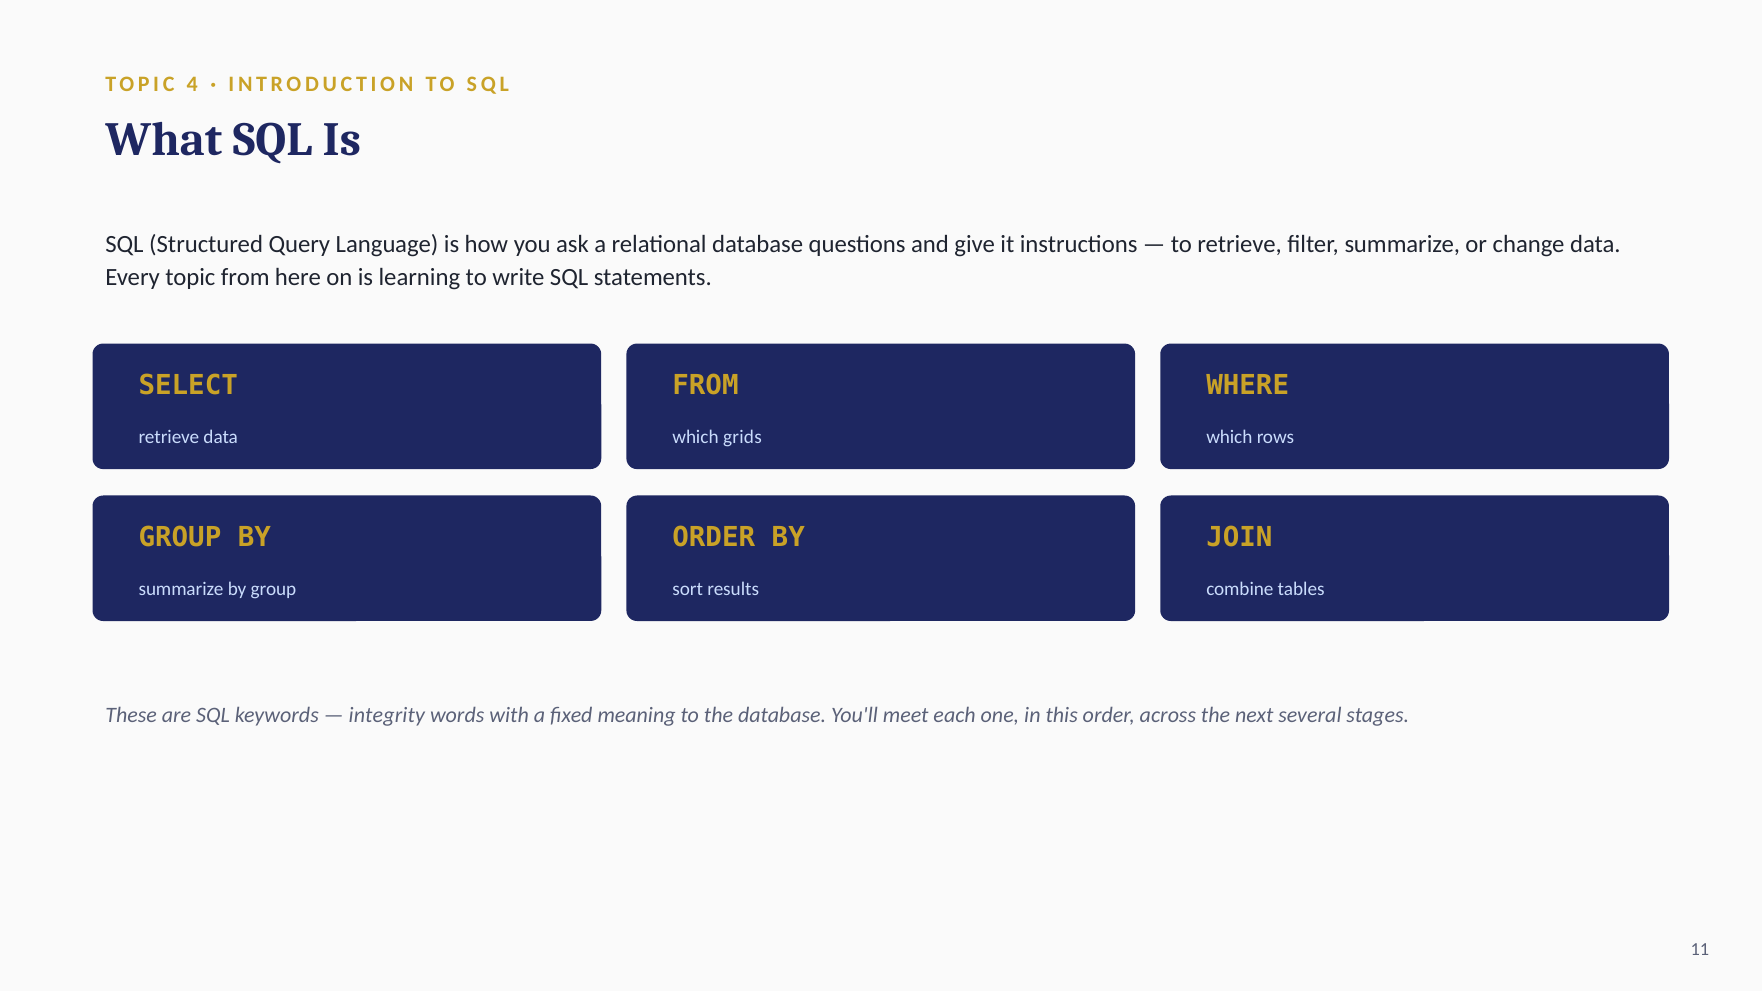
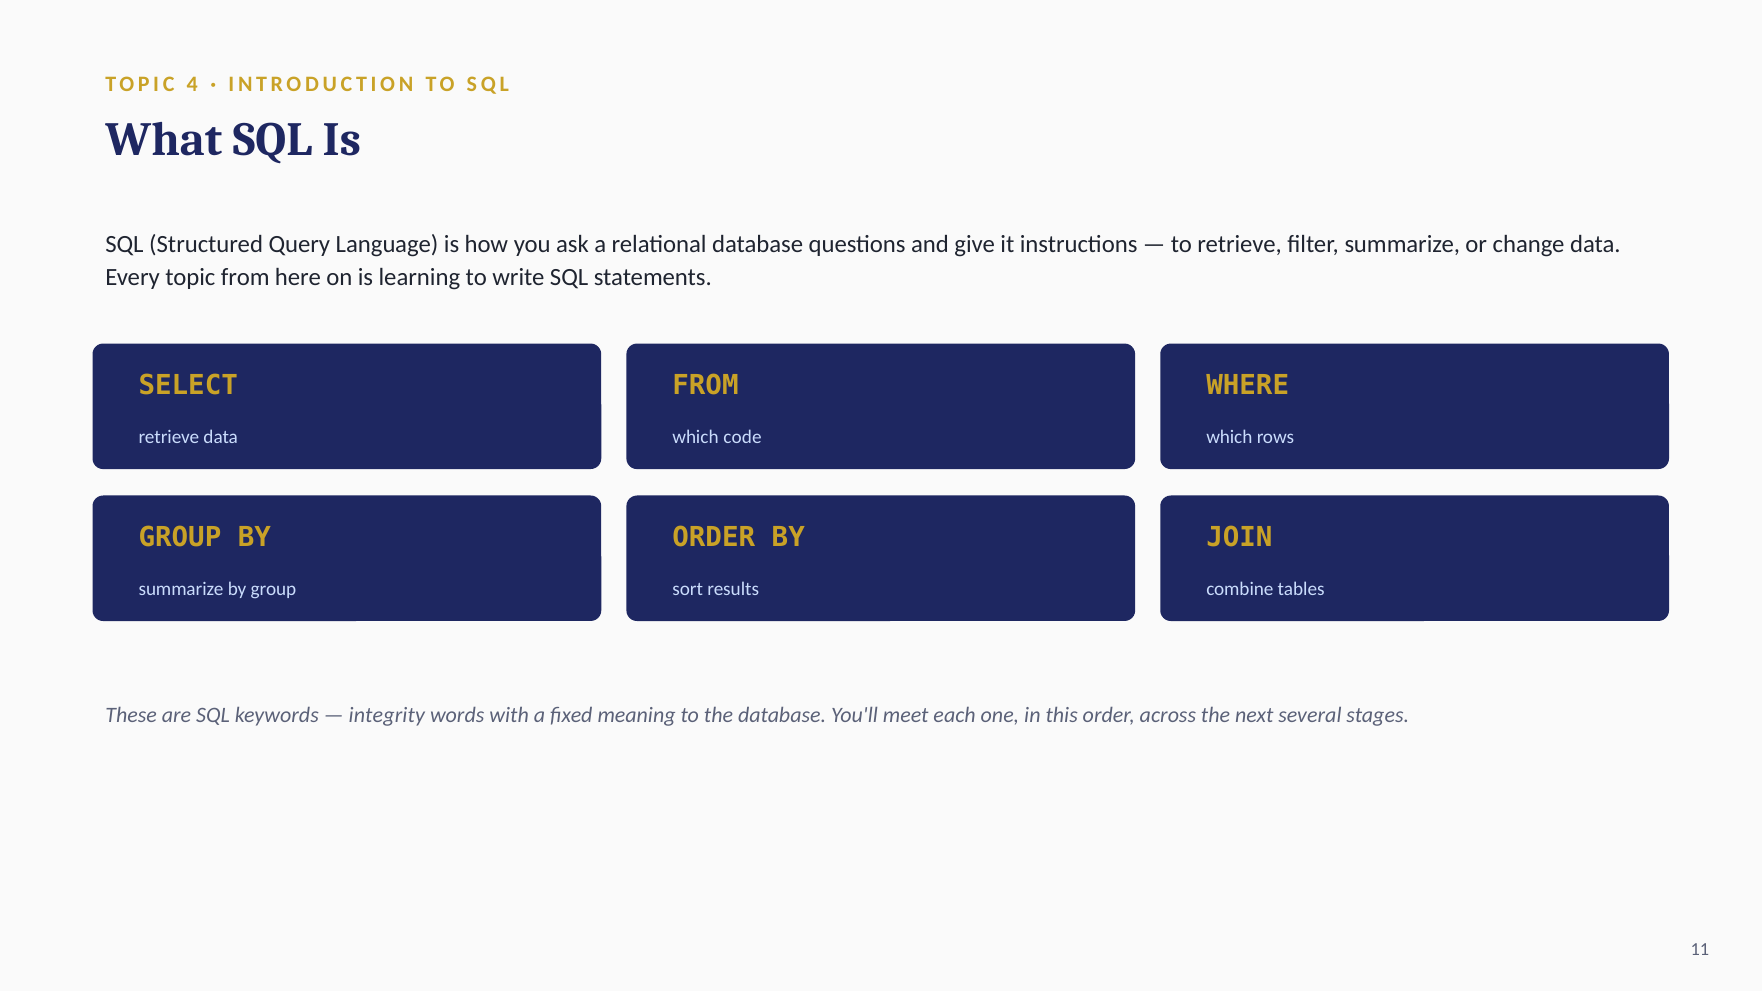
grids: grids -> code
